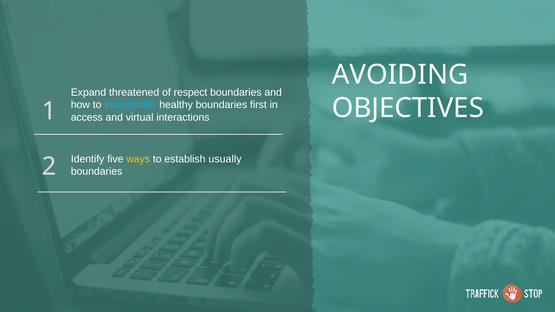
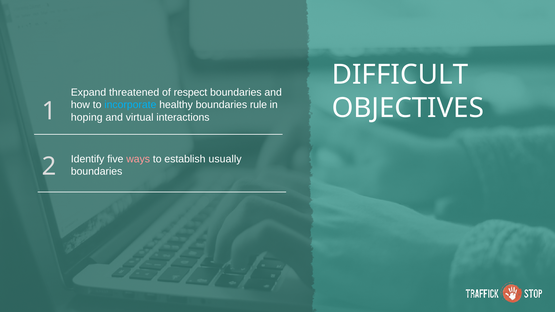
AVOIDING: AVOIDING -> DIFFICULT
first: first -> rule
access: access -> hoping
ways colour: yellow -> pink
